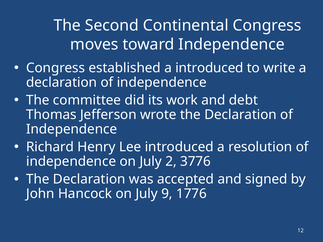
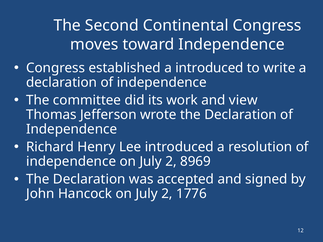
debt: debt -> view
3776: 3776 -> 8969
Hancock on July 9: 9 -> 2
